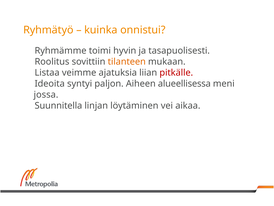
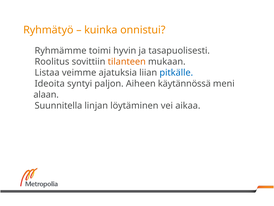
pitkälle colour: red -> blue
alueellisessa: alueellisessa -> käytännössä
jossa: jossa -> alaan
